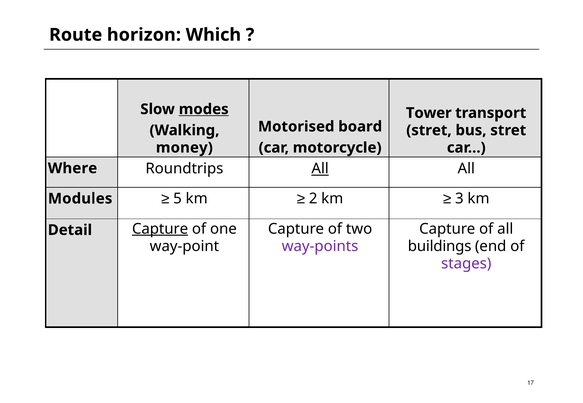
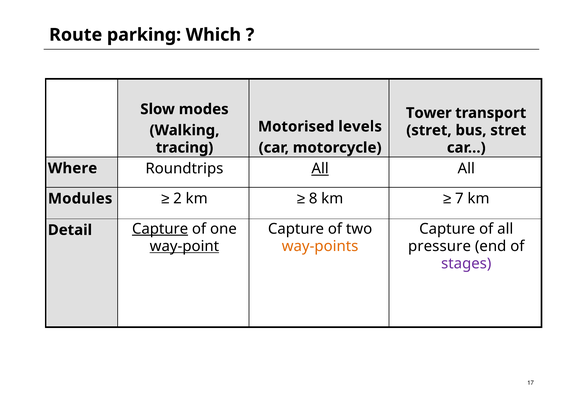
horizon: horizon -> parking
modes underline: present -> none
board: board -> levels
money: money -> tracing
5: 5 -> 2
2: 2 -> 8
3: 3 -> 7
way-point underline: none -> present
way-points colour: purple -> orange
buildings: buildings -> pressure
